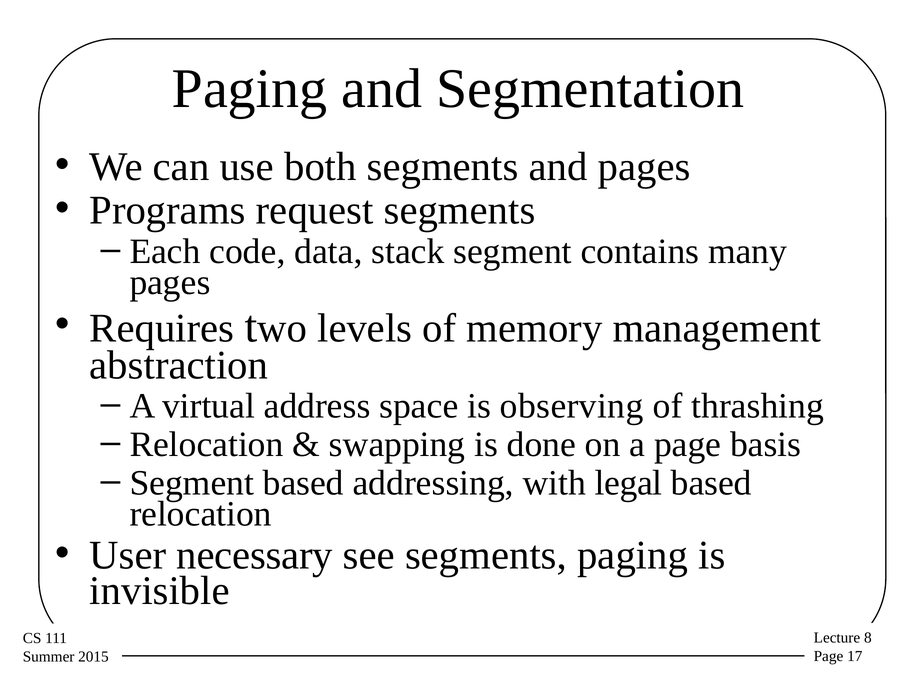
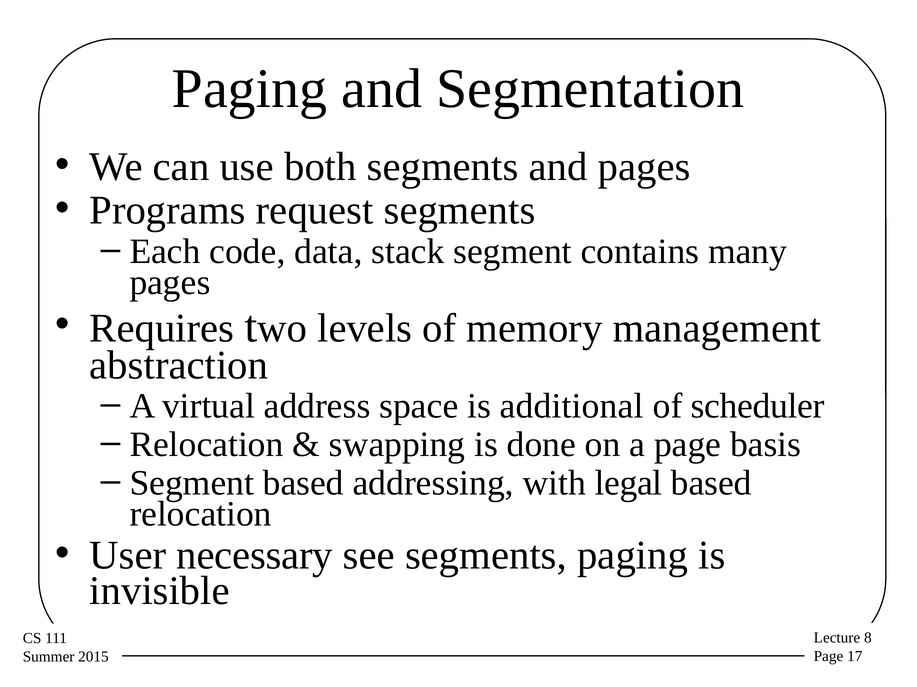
observing: observing -> additional
thrashing: thrashing -> scheduler
